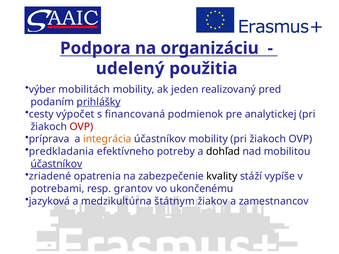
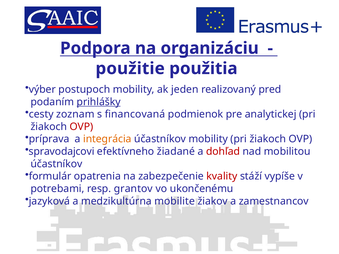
udelený: udelený -> použitie
mobilitách: mobilitách -> postupoch
výpočet: výpočet -> zoznam
predkladania: predkladania -> spravodajcovi
potreby: potreby -> žiadané
dohľad colour: black -> red
účastníkov at (56, 164) underline: present -> none
zriadené: zriadené -> formulár
kvality colour: black -> red
štátnym: štátnym -> mobilite
